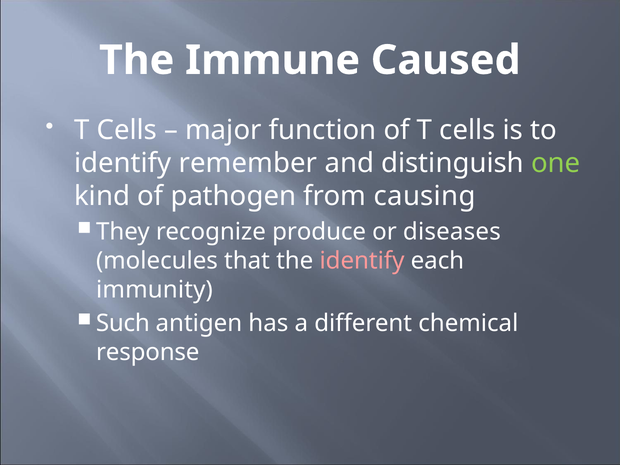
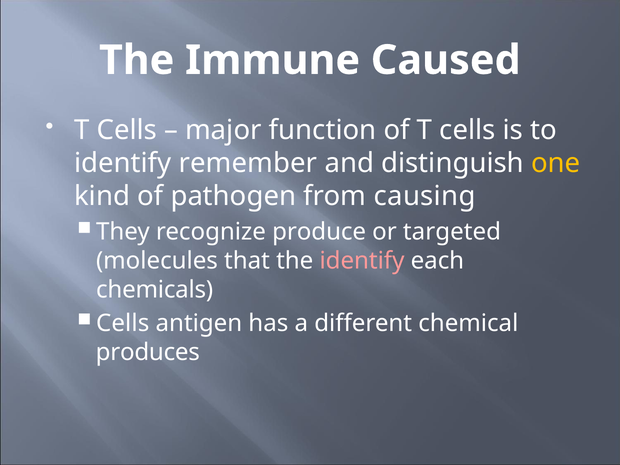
one colour: light green -> yellow
diseases: diseases -> targeted
immunity: immunity -> chemicals
Such at (123, 323): Such -> Cells
response: response -> produces
